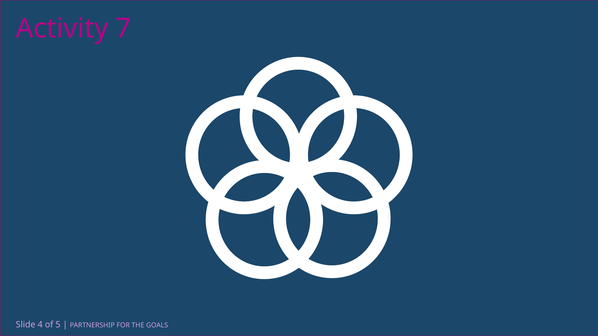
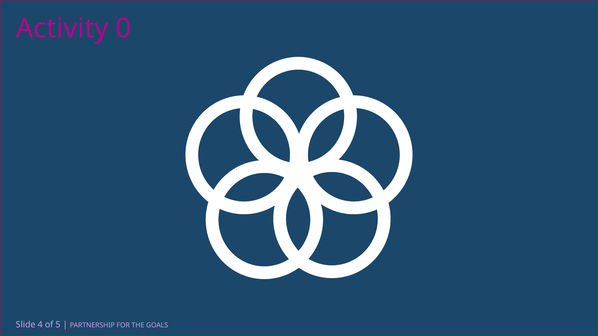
7: 7 -> 0
